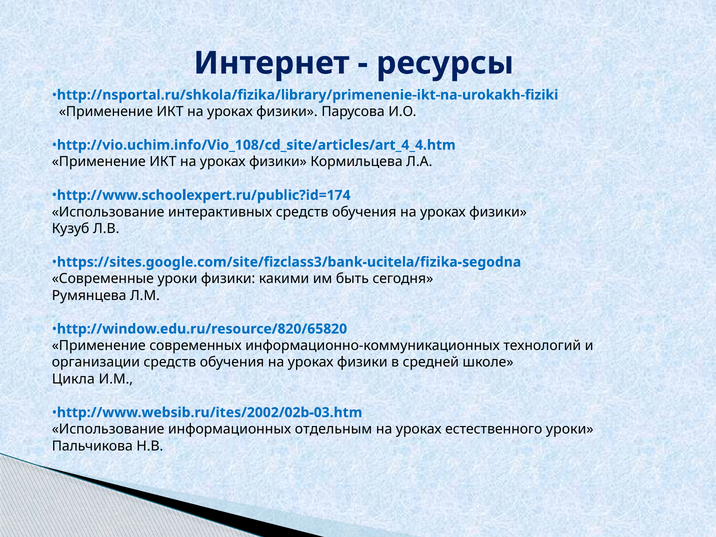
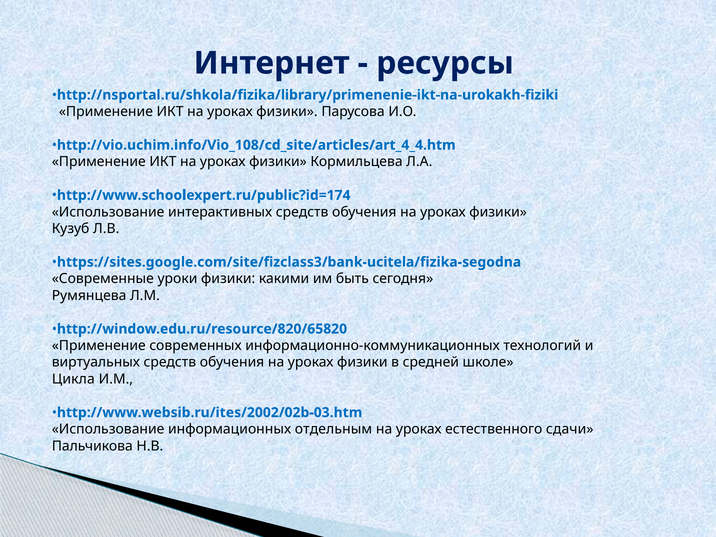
организации: организации -> виртуальных
естественного уроки: уроки -> сдачи
